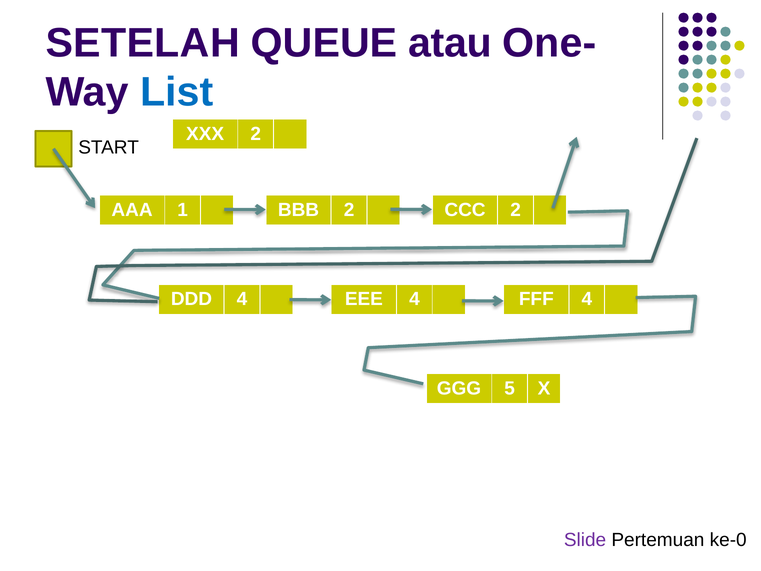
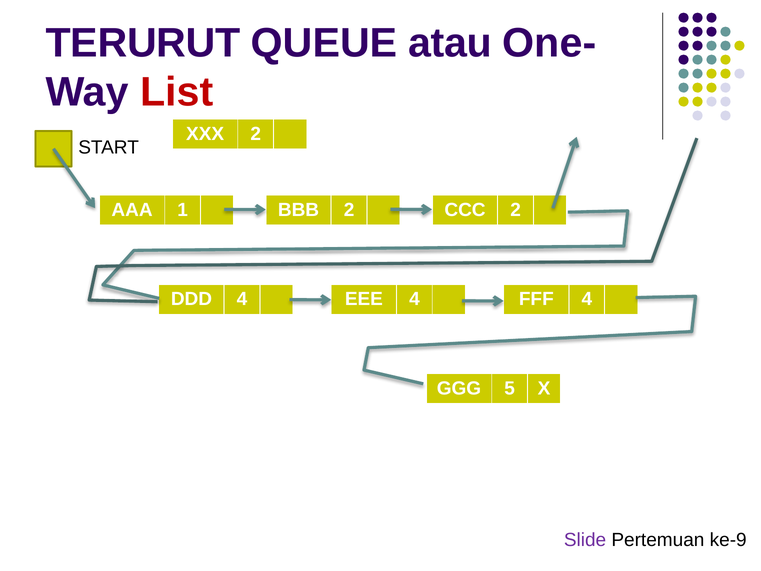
SETELAH: SETELAH -> TERURUT
List colour: blue -> red
ke-0: ke-0 -> ke-9
